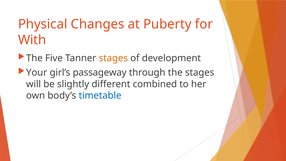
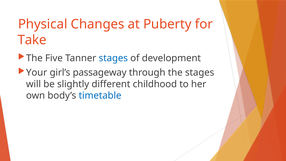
With: With -> Take
stages at (113, 58) colour: orange -> blue
combined: combined -> childhood
